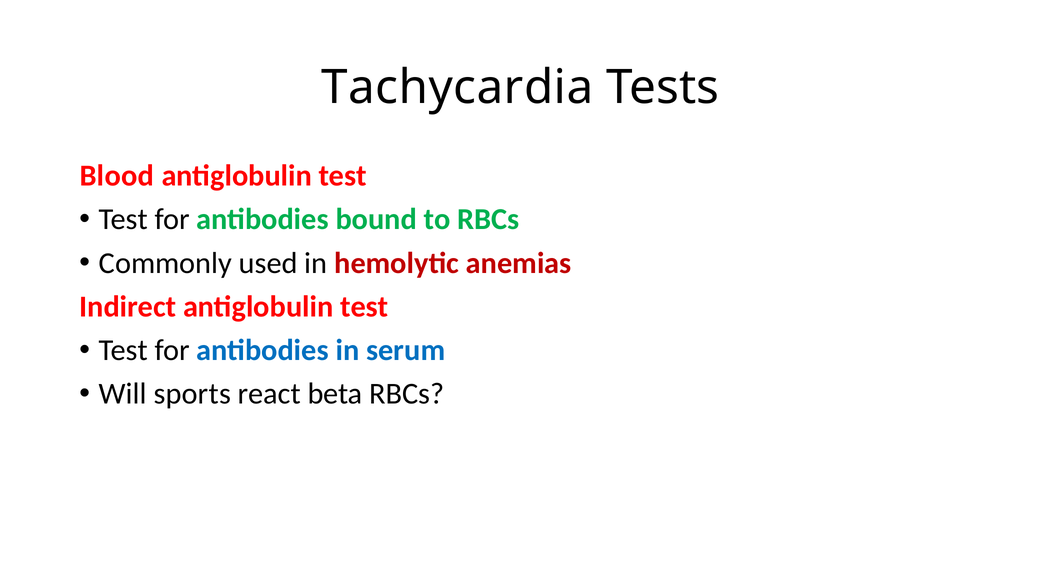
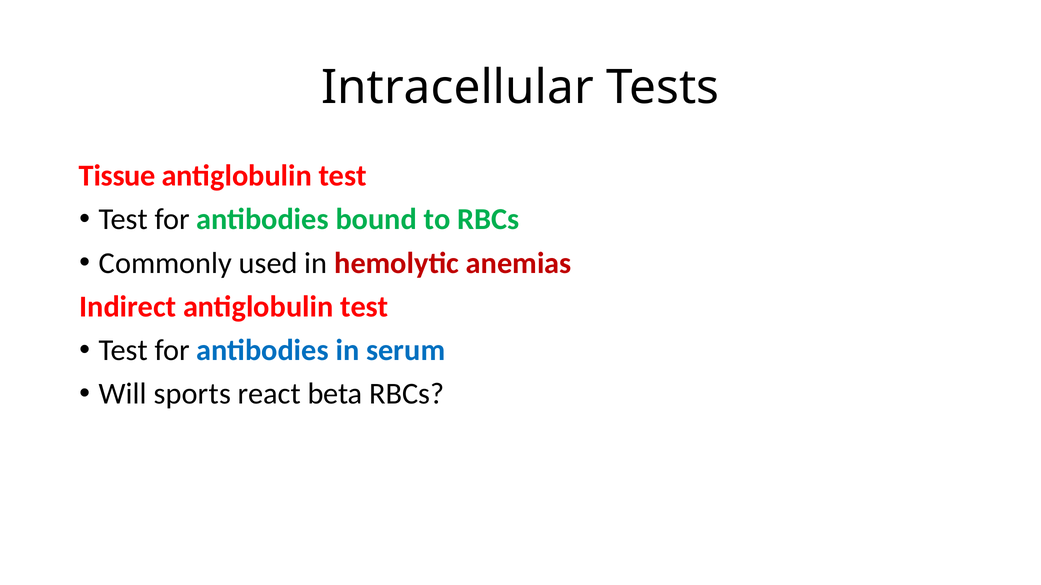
Tachycardia: Tachycardia -> Intracellular
Blood: Blood -> Tissue
